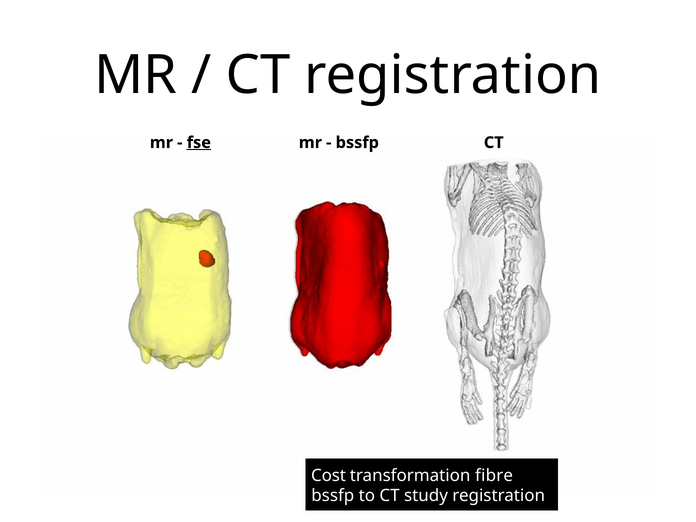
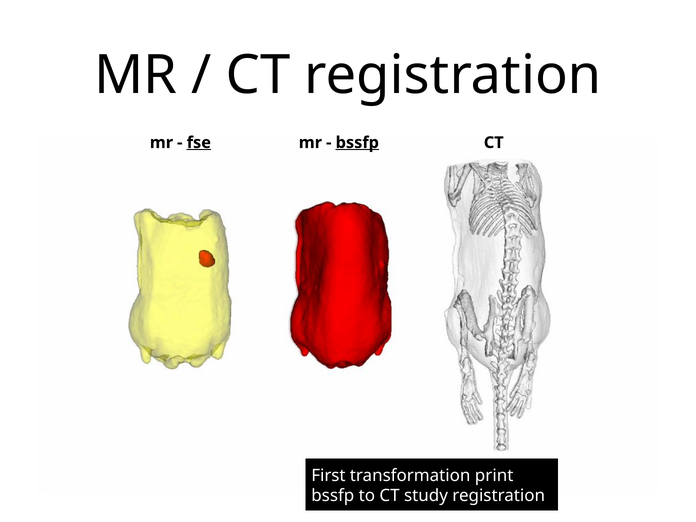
bssfp at (357, 143) underline: none -> present
Cost: Cost -> First
fibre: fibre -> print
